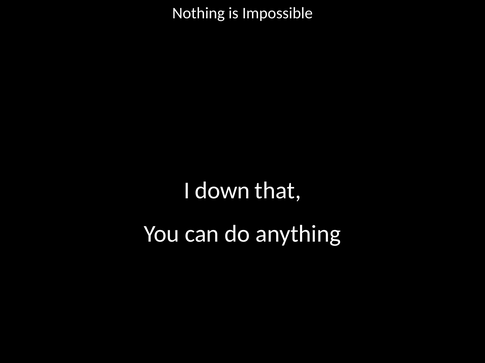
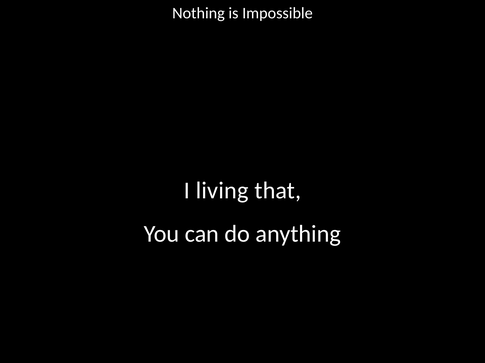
down: down -> living
